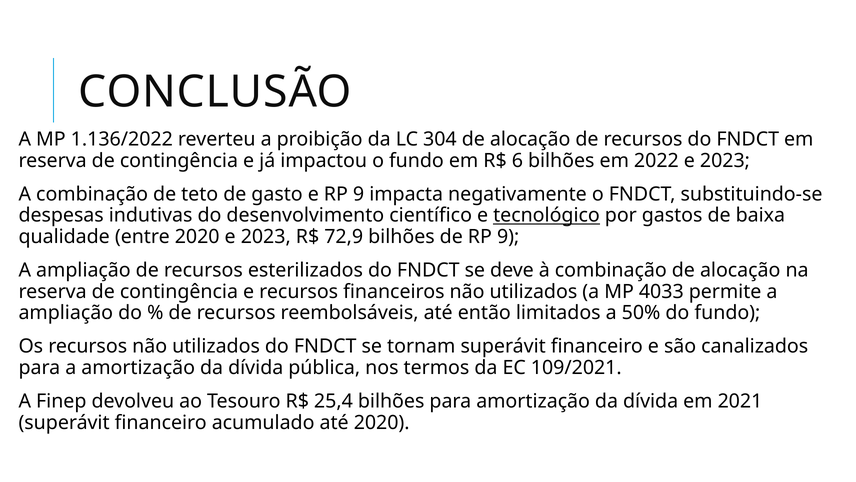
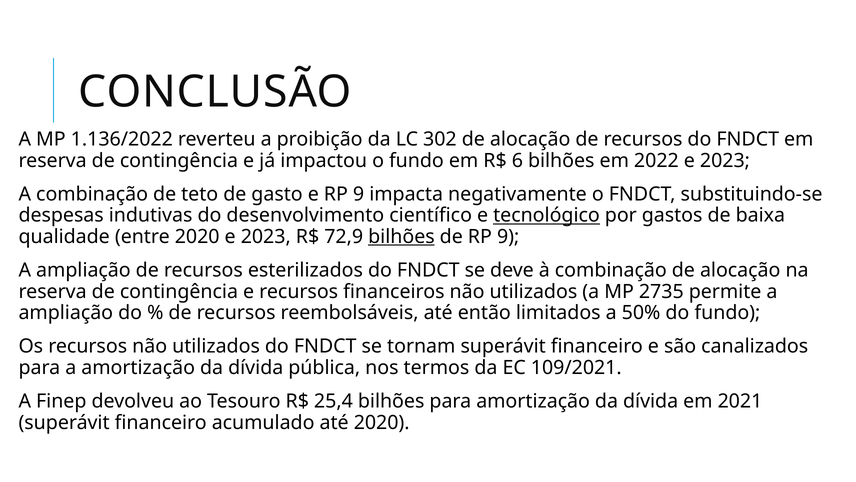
304: 304 -> 302
bilhões at (401, 236) underline: none -> present
4033: 4033 -> 2735
